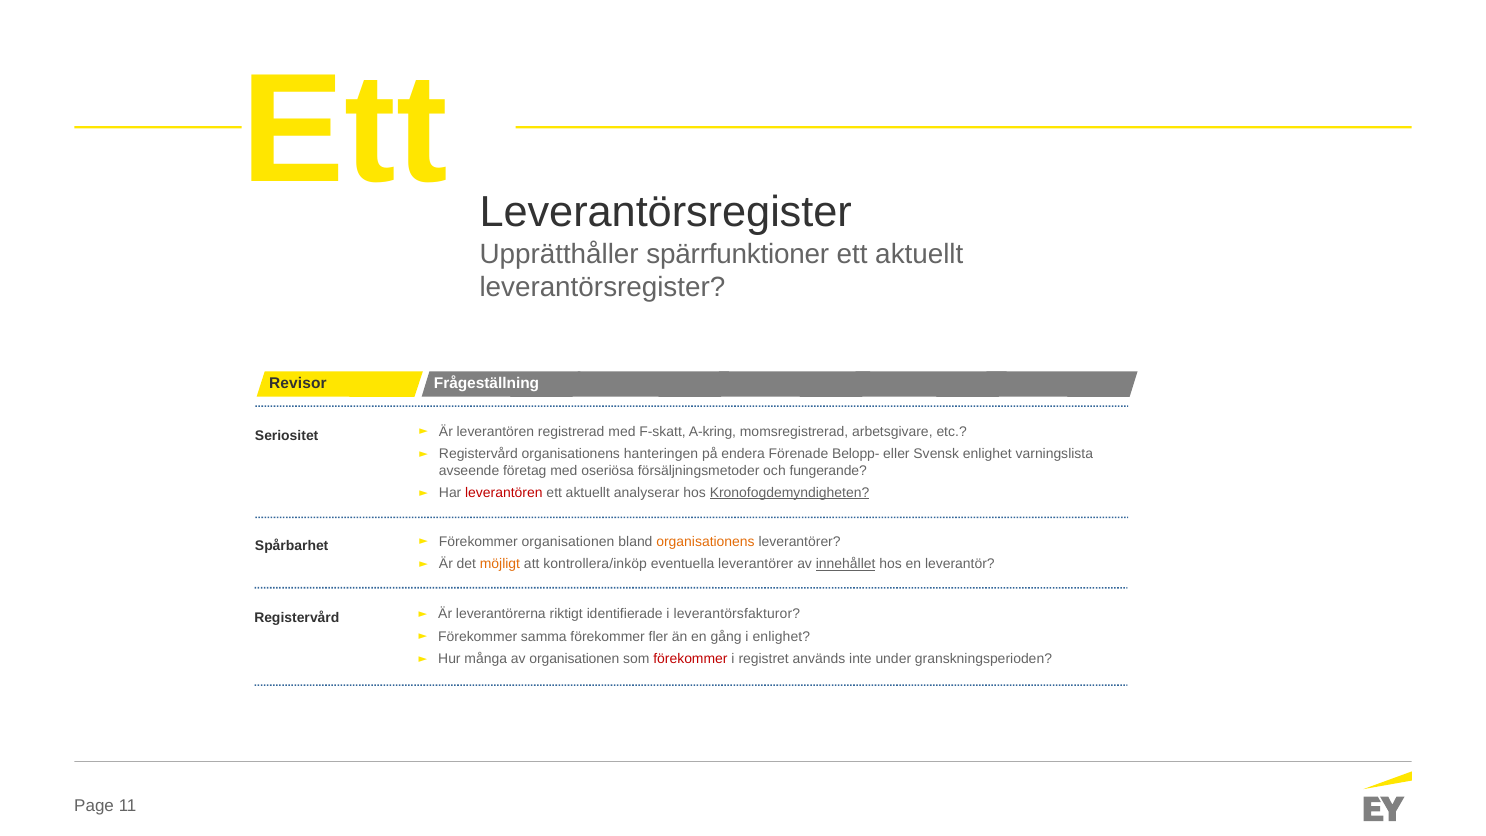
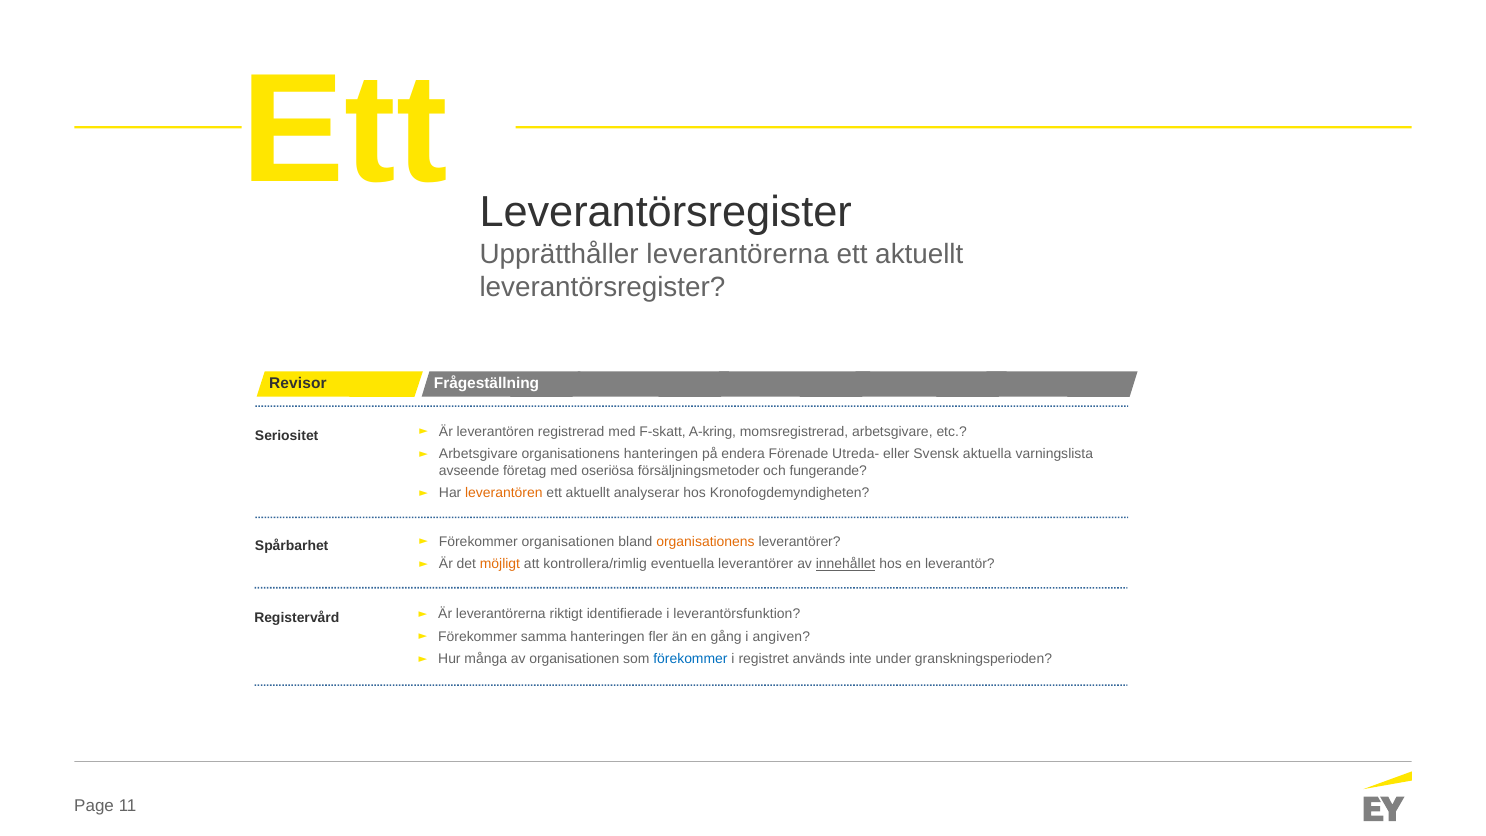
Upprätthåller spärrfunktioner: spärrfunktioner -> leverantörerna
Registervård at (478, 454): Registervård -> Arbetsgivare
Belopp-: Belopp- -> Utreda-
Svensk enlighet: enlighet -> aktuella
leverantören at (504, 493) colour: red -> orange
Kronofogdemyndigheten underline: present -> none
kontrollera/inköp: kontrollera/inköp -> kontrollera/rimlig
leverantörsfakturor: leverantörsfakturor -> leverantörsfunktion
samma förekommer: förekommer -> hanteringen
i enlighet: enlighet -> angiven
förekommer at (690, 658) colour: red -> blue
